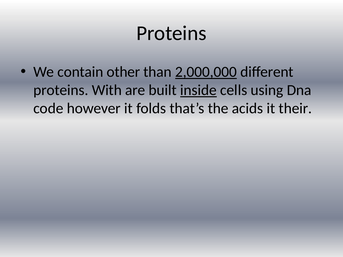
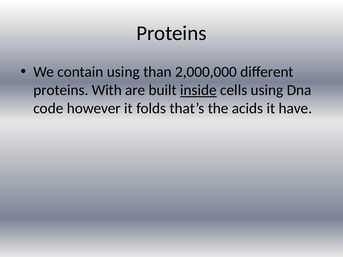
contain other: other -> using
2,000,000 underline: present -> none
their: their -> have
